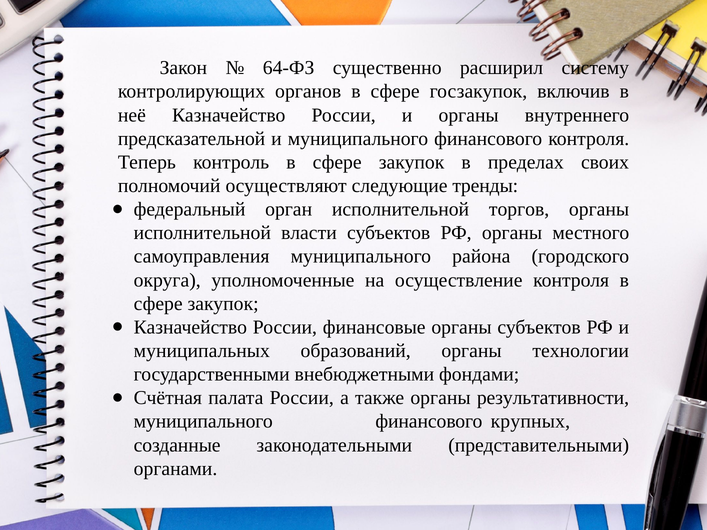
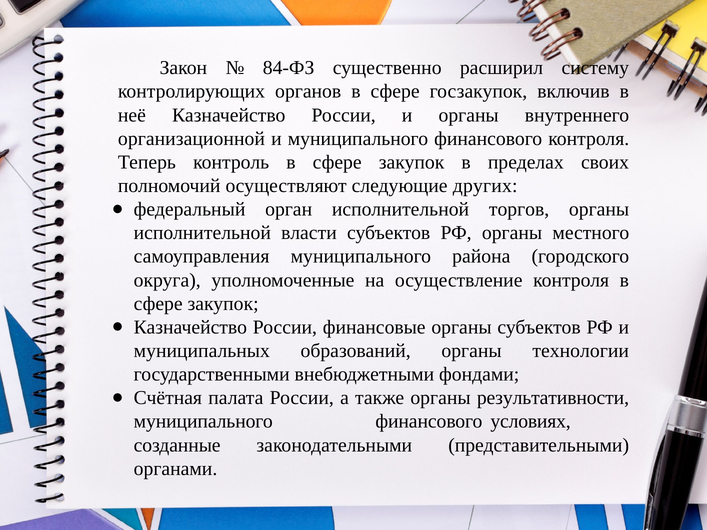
64-ФЗ: 64-ФЗ -> 84-ФЗ
предсказательной: предсказательной -> организационной
тренды: тренды -> других
крупных: крупных -> условиях
